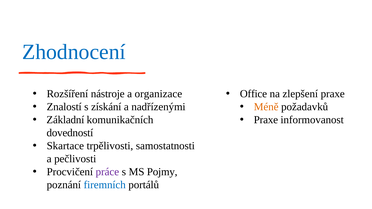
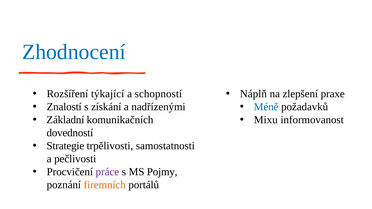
nástroje: nástroje -> týkající
organizace: organizace -> schopností
Office: Office -> Náplň
Méně colour: orange -> blue
Praxe at (266, 120): Praxe -> Mixu
Skartace: Skartace -> Strategie
firemních colour: blue -> orange
